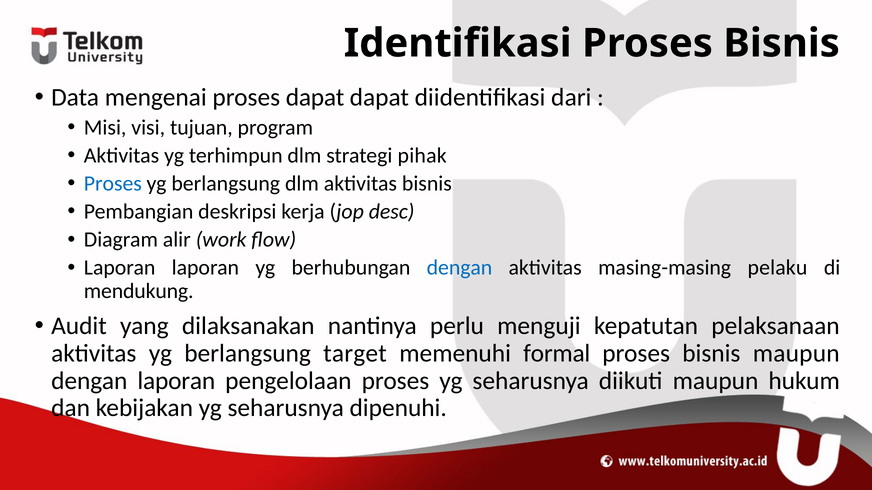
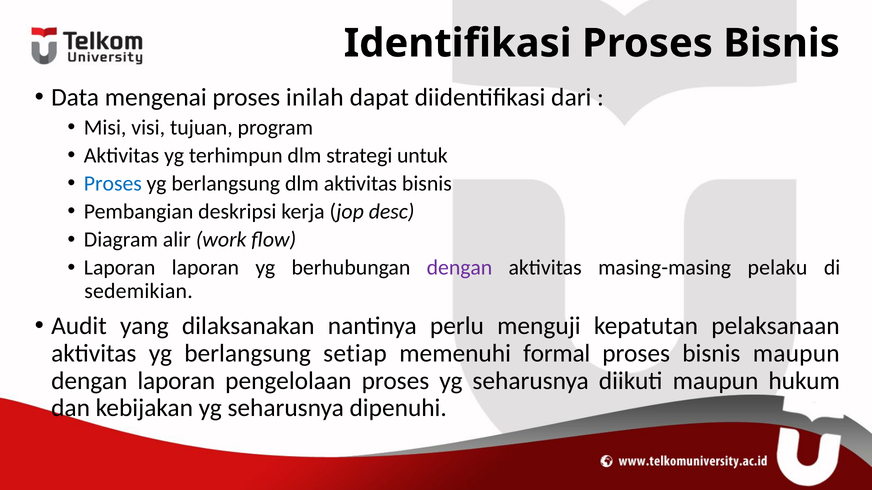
proses dapat: dapat -> inilah
pihak: pihak -> untuk
dengan at (459, 268) colour: blue -> purple
mendukung: mendukung -> sedemikian
target: target -> setiap
